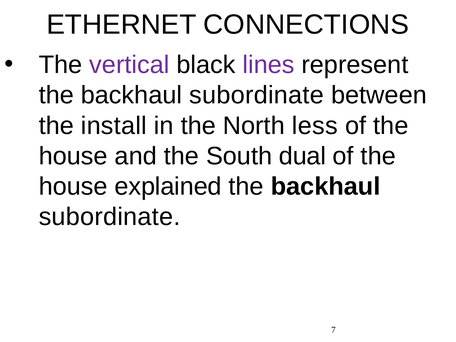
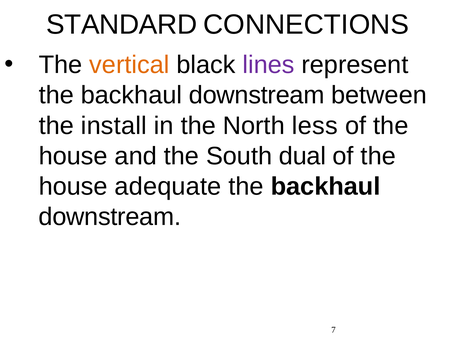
ETHERNET: ETHERNET -> STANDARD
vertical colour: purple -> orange
subordinate at (256, 95): subordinate -> downstream
explained: explained -> adequate
subordinate at (110, 217): subordinate -> downstream
